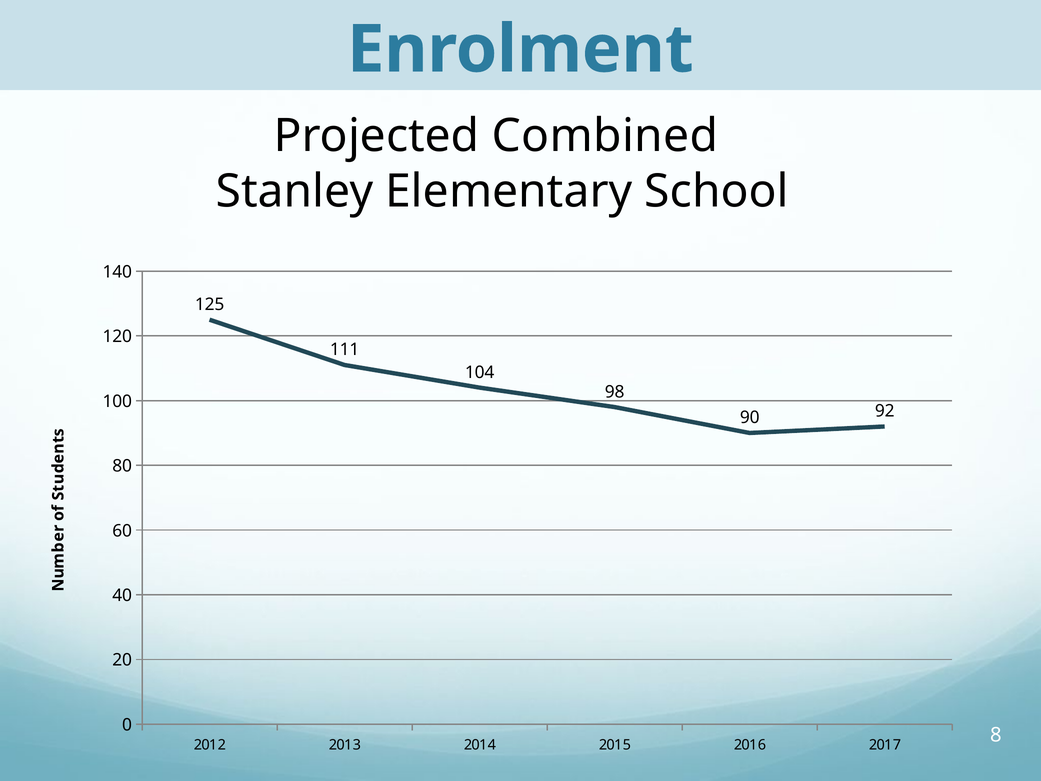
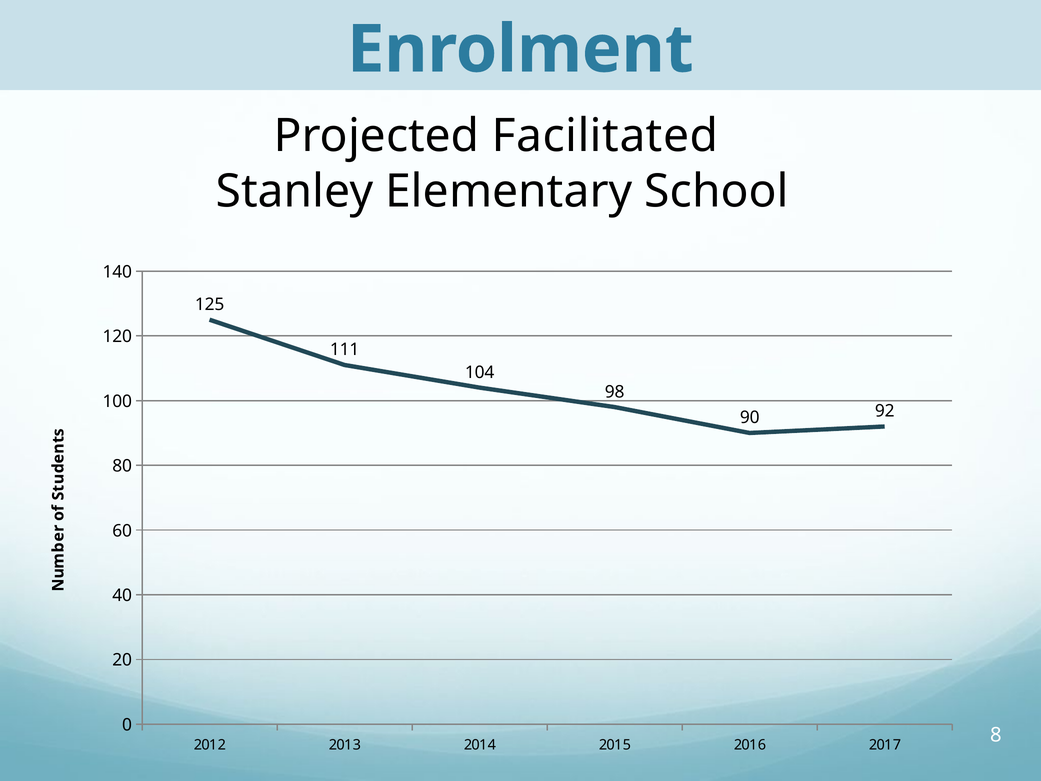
Combined: Combined -> Facilitated
